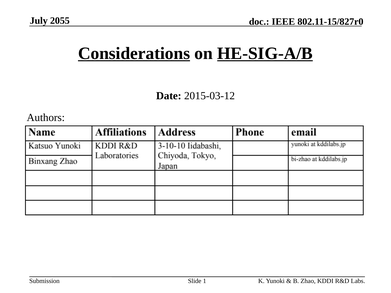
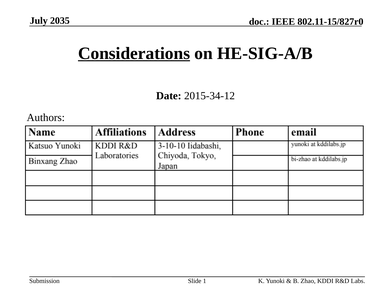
2055: 2055 -> 2035
HE-SIG-A/B underline: present -> none
2015-03-12: 2015-03-12 -> 2015-34-12
